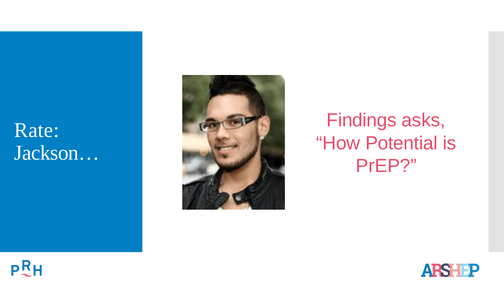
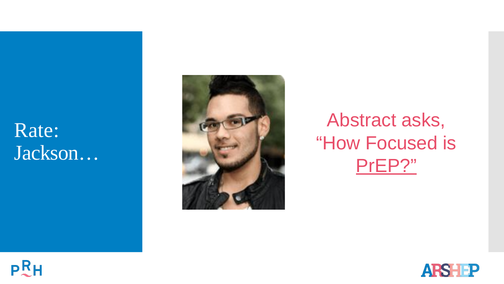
Findings: Findings -> Abstract
Potential: Potential -> Focused
PrEP underline: none -> present
